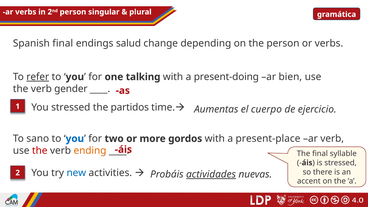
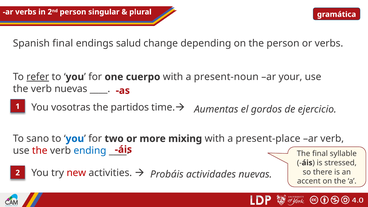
talking: talking -> cuerpo
present-doing: present-doing -> present-noun
bien: bien -> your
verb gender: gender -> nuevas
You stressed: stressed -> vosotras
cuerpo: cuerpo -> gordos
gordos: gordos -> mixing
ending colour: orange -> blue
new colour: blue -> red
actividades underline: present -> none
